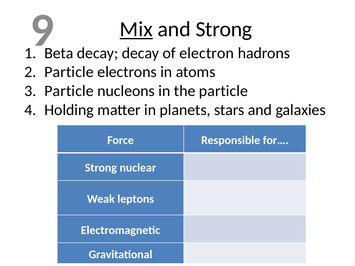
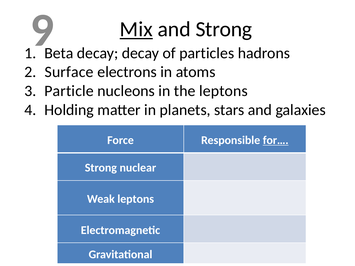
electron: electron -> particles
Particle at (69, 72): Particle -> Surface
the particle: particle -> leptons
for… underline: none -> present
